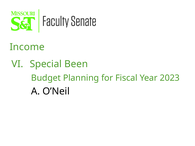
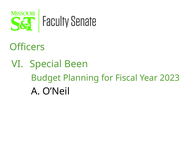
Income: Income -> Officers
